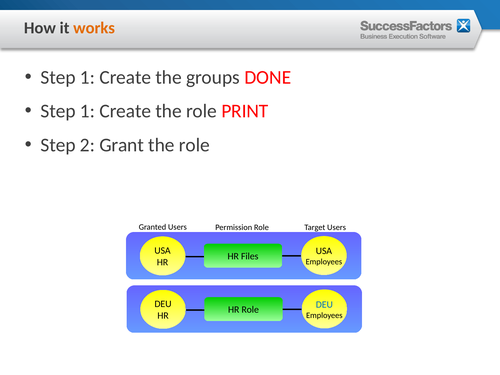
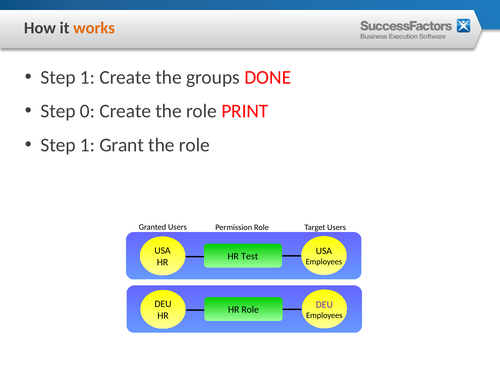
1 at (87, 111): 1 -> 0
2 at (87, 145): 2 -> 1
Files: Files -> Test
DEU at (324, 305) colour: blue -> purple
